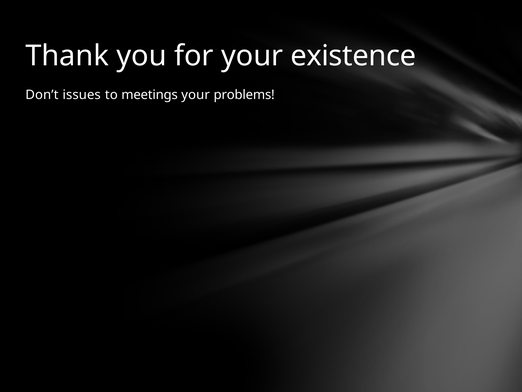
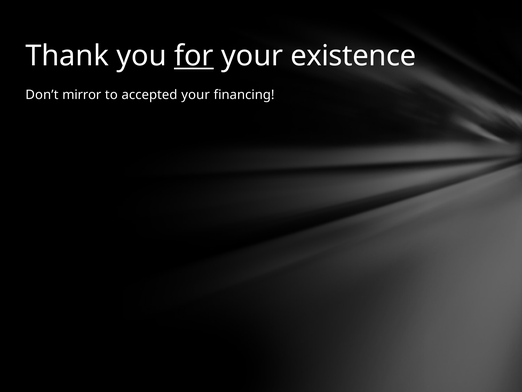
for underline: none -> present
issues: issues -> mirror
meetings: meetings -> accepted
problems: problems -> financing
